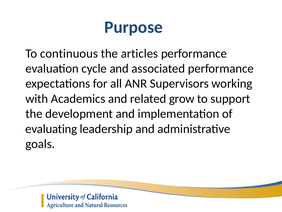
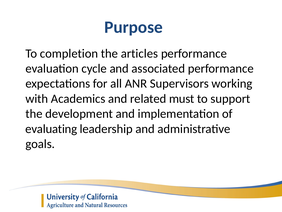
continuous: continuous -> completion
grow: grow -> must
